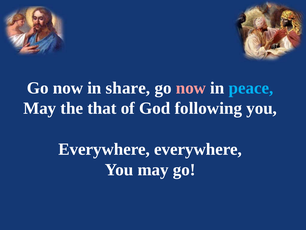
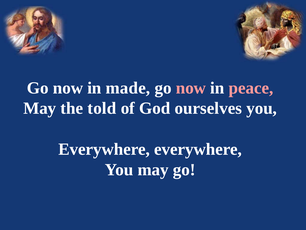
share: share -> made
peace colour: light blue -> pink
that: that -> told
following: following -> ourselves
